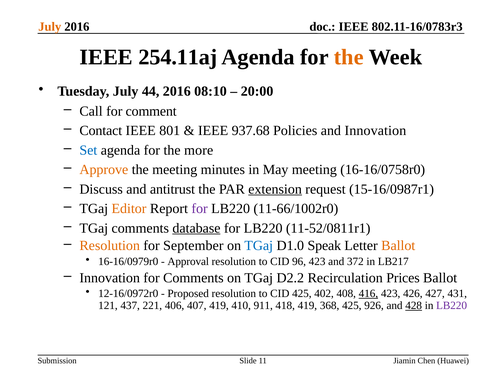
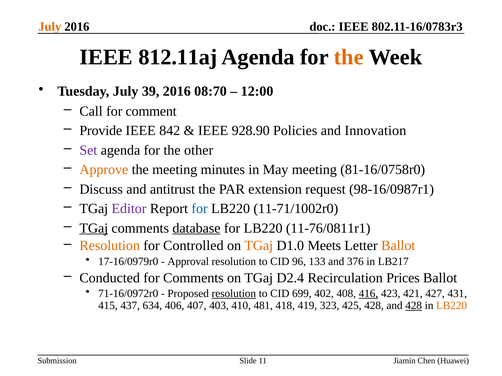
254.11aj: 254.11aj -> 812.11aj
44: 44 -> 39
08:10: 08:10 -> 08:70
20:00: 20:00 -> 12:00
Contact: Contact -> Provide
801: 801 -> 842
937.68: 937.68 -> 928.90
Set colour: blue -> purple
more: more -> other
16-16/0758r0: 16-16/0758r0 -> 81-16/0758r0
extension underline: present -> none
15-16/0987r1: 15-16/0987r1 -> 98-16/0987r1
Editor colour: orange -> purple
for at (200, 209) colour: purple -> blue
11-66/1002r0: 11-66/1002r0 -> 11-71/1002r0
TGaj at (94, 228) underline: none -> present
11-52/0811r1: 11-52/0811r1 -> 11-76/0811r1
September: September -> Controlled
TGaj at (259, 246) colour: blue -> orange
Speak: Speak -> Meets
16-16/0979r0: 16-16/0979r0 -> 17-16/0979r0
96 423: 423 -> 133
372: 372 -> 376
Innovation at (110, 278): Innovation -> Conducted
D2.2: D2.2 -> D2.4
12-16/0972r0: 12-16/0972r0 -> 71-16/0972r0
resolution at (234, 294) underline: none -> present
CID 425: 425 -> 699
426: 426 -> 421
121: 121 -> 415
221: 221 -> 634
407 419: 419 -> 403
911: 911 -> 481
368: 368 -> 323
425 926: 926 -> 428
LB220 at (452, 306) colour: purple -> orange
